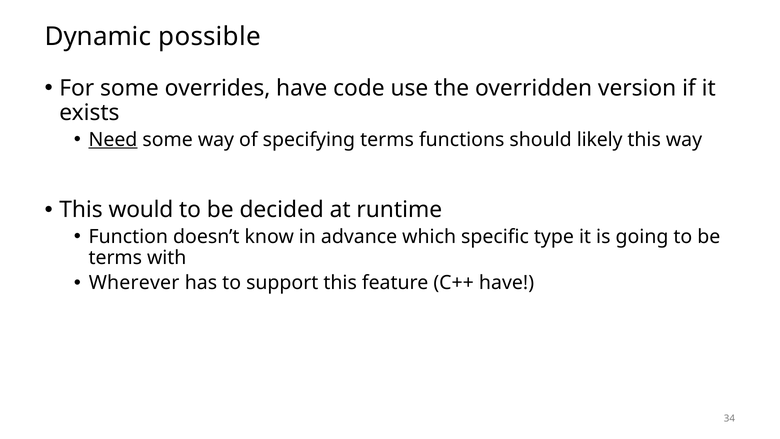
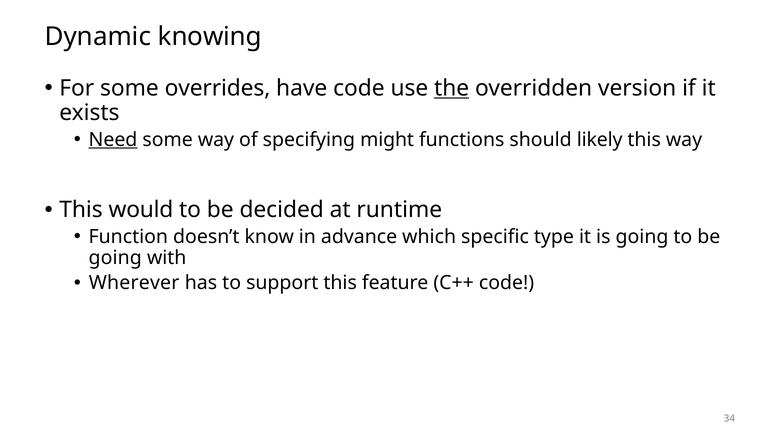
possible: possible -> knowing
the underline: none -> present
specifying terms: terms -> might
terms at (115, 258): terms -> going
C++ have: have -> code
